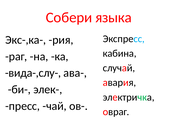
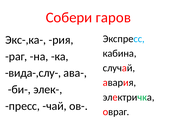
языка: языка -> гаров
